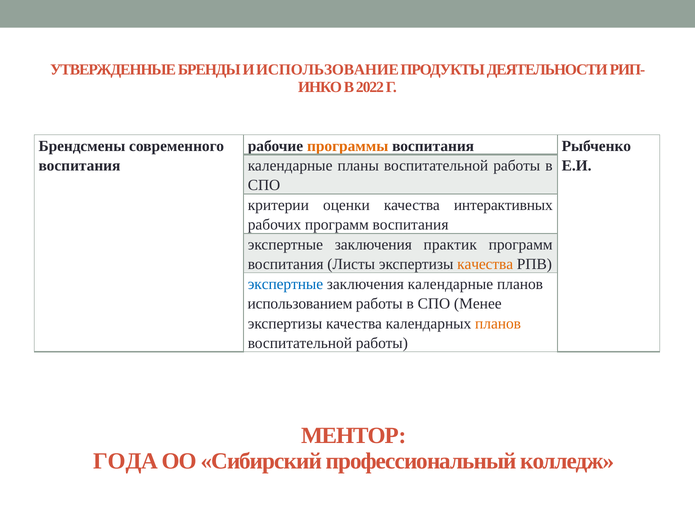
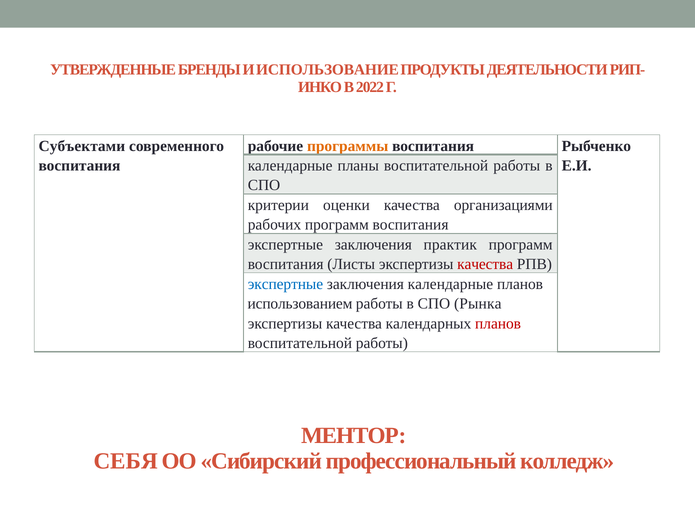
Брендсмены: Брендсмены -> Субъектами
интерактивных: интерактивных -> организациями
качества at (485, 264) colour: orange -> red
Менее: Менее -> Рынка
планов at (498, 324) colour: orange -> red
ГОДА: ГОДА -> СЕБЯ
